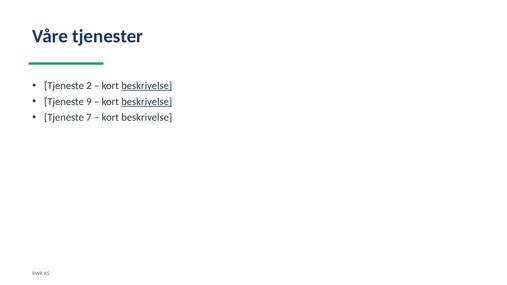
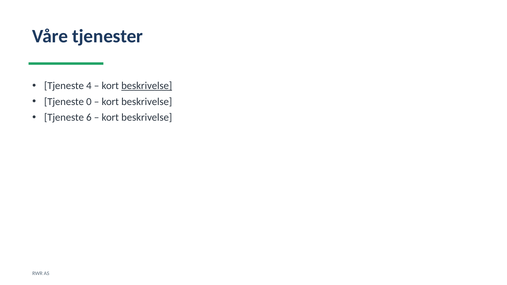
2: 2 -> 4
9: 9 -> 0
beskrivelse at (147, 102) underline: present -> none
7: 7 -> 6
